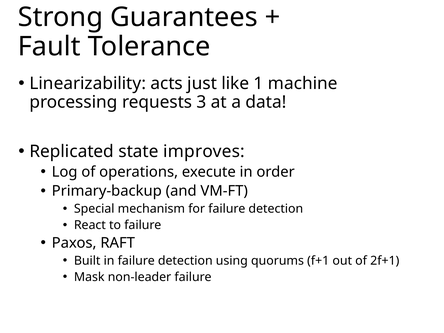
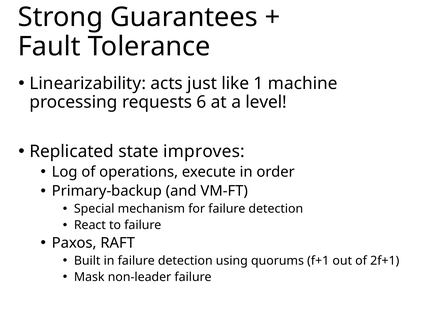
3: 3 -> 6
data: data -> level
